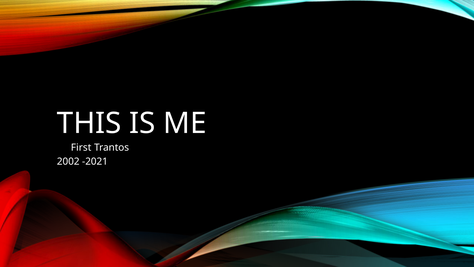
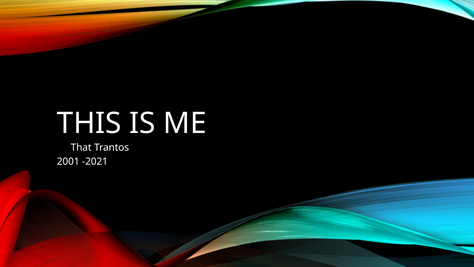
First: First -> That
2002: 2002 -> 2001
